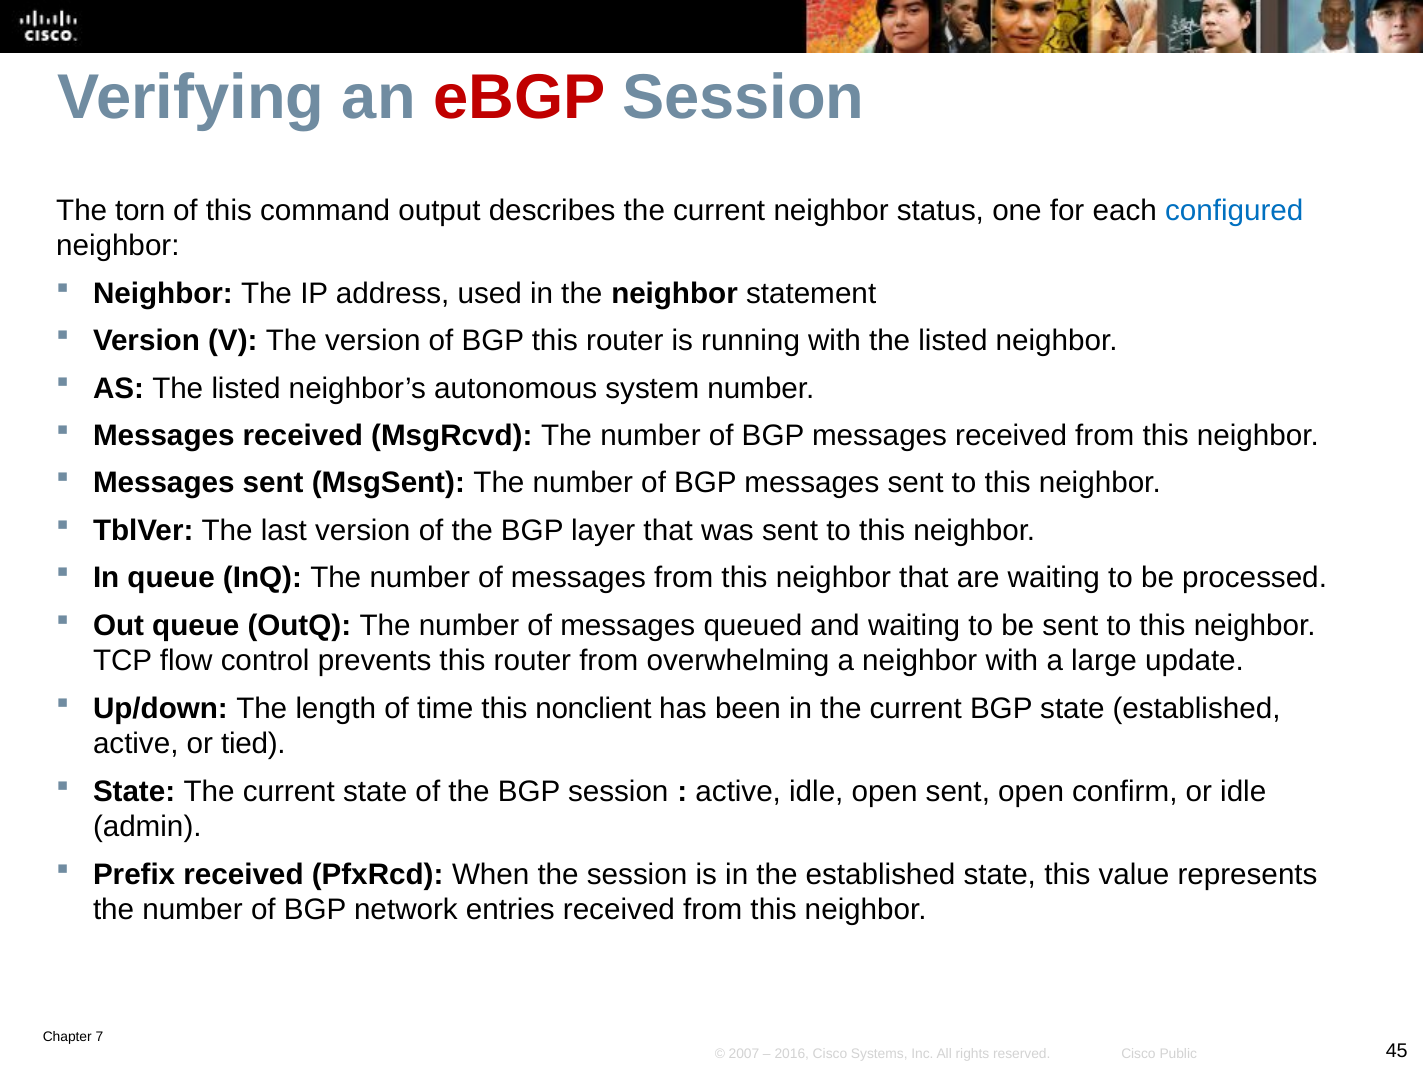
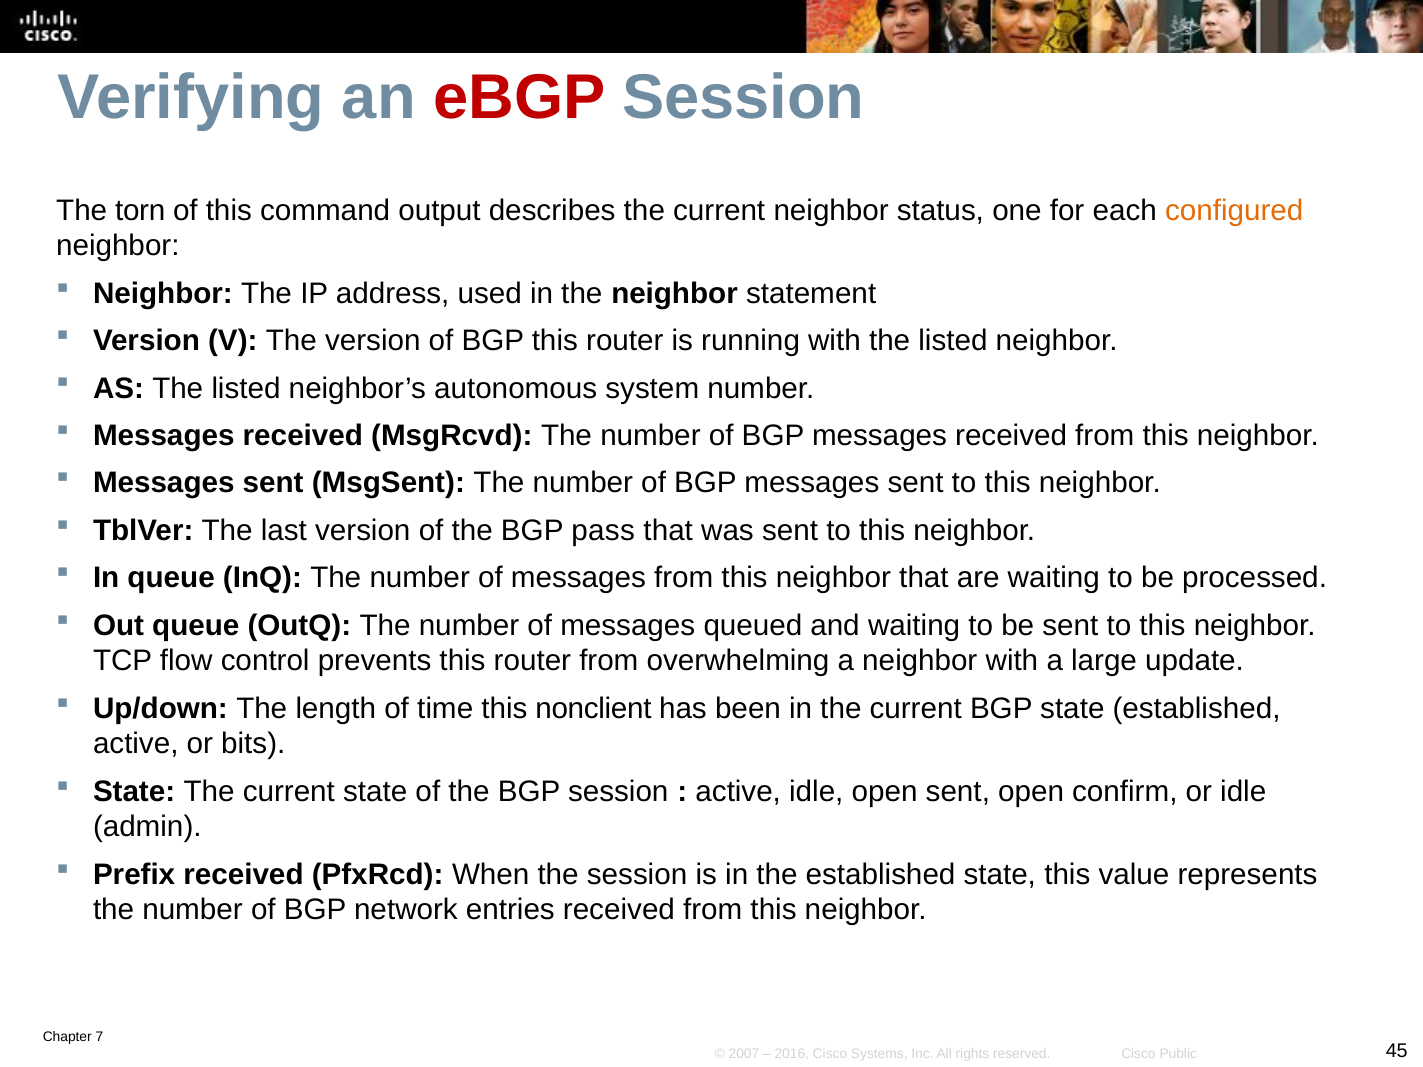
configured colour: blue -> orange
layer: layer -> pass
tied: tied -> bits
